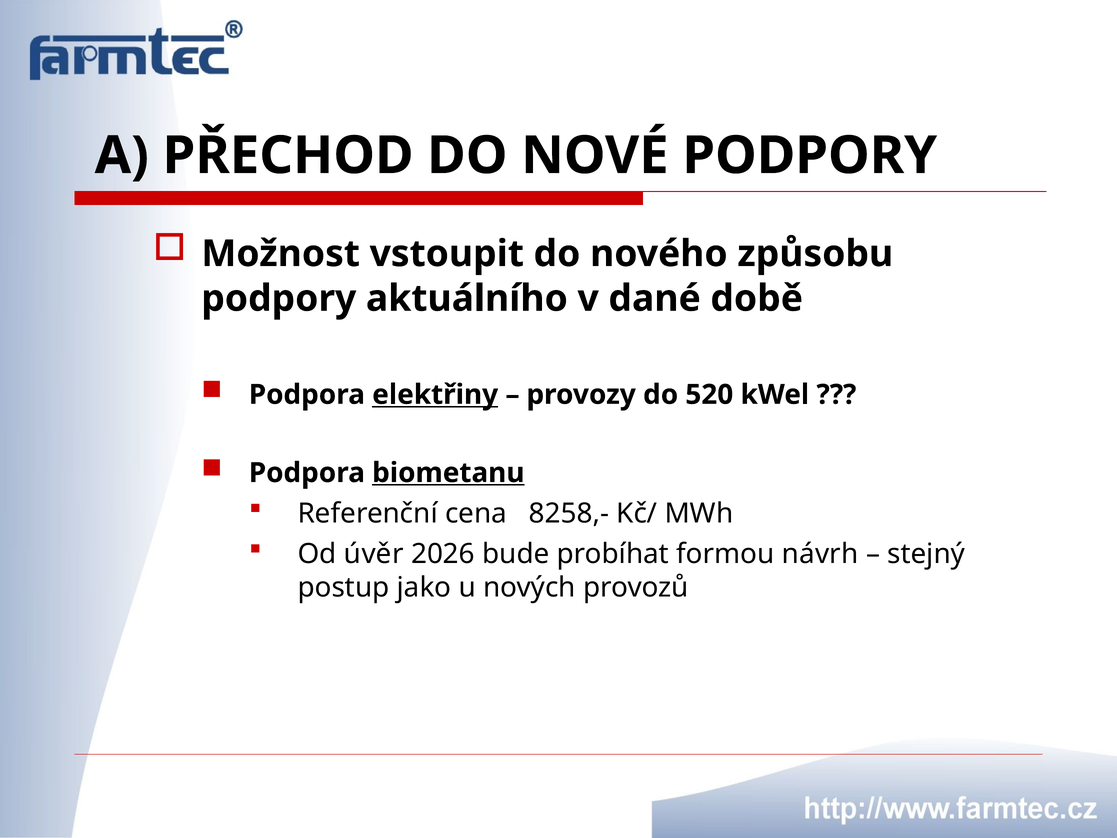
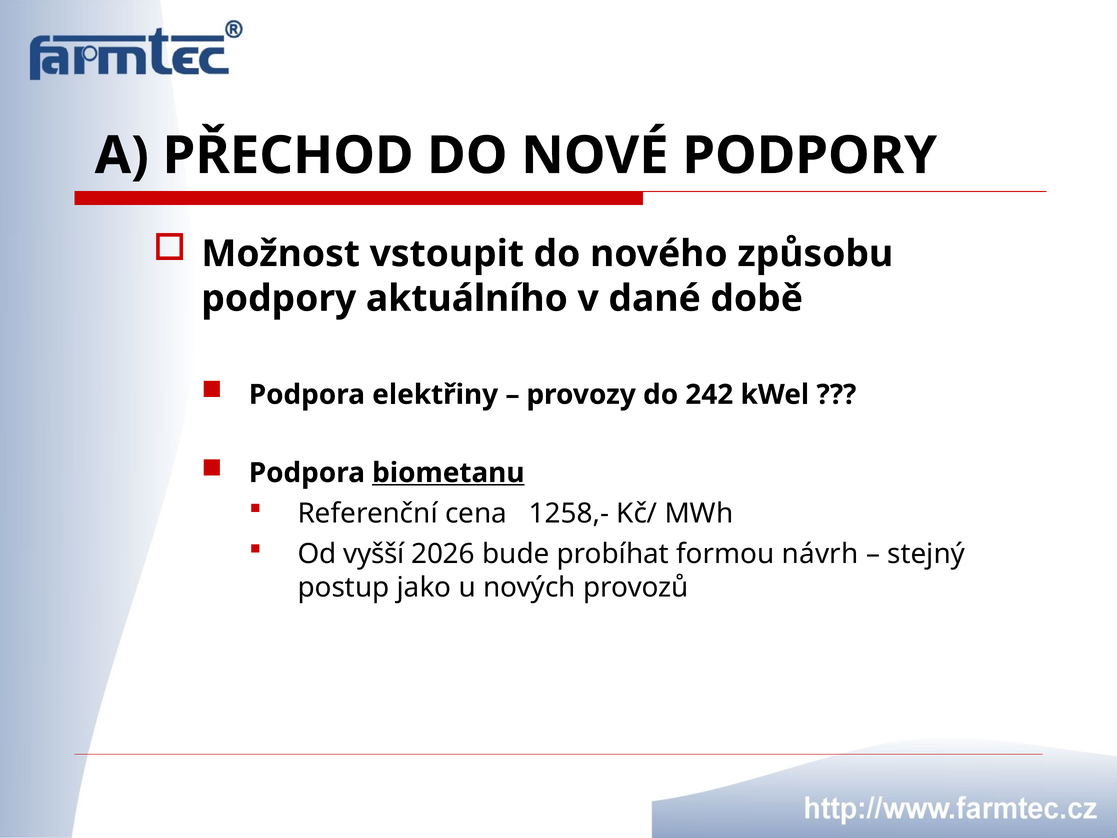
elektřiny underline: present -> none
520: 520 -> 242
8258,-: 8258,- -> 1258,-
úvěr: úvěr -> vyšší
